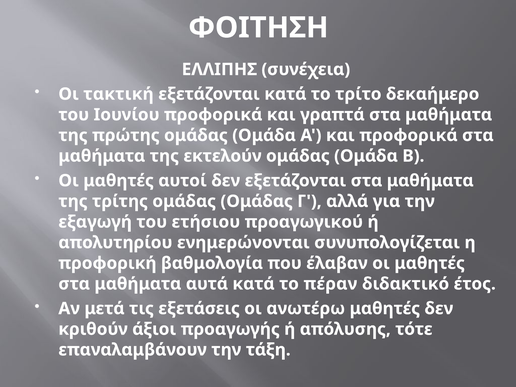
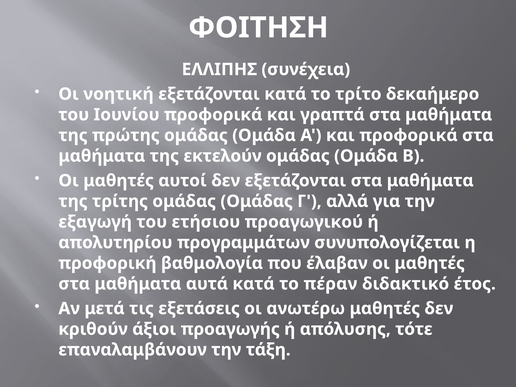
τακτική: τακτική -> νοητική
ενημερώνονται: ενημερώνονται -> προγραμμάτων
